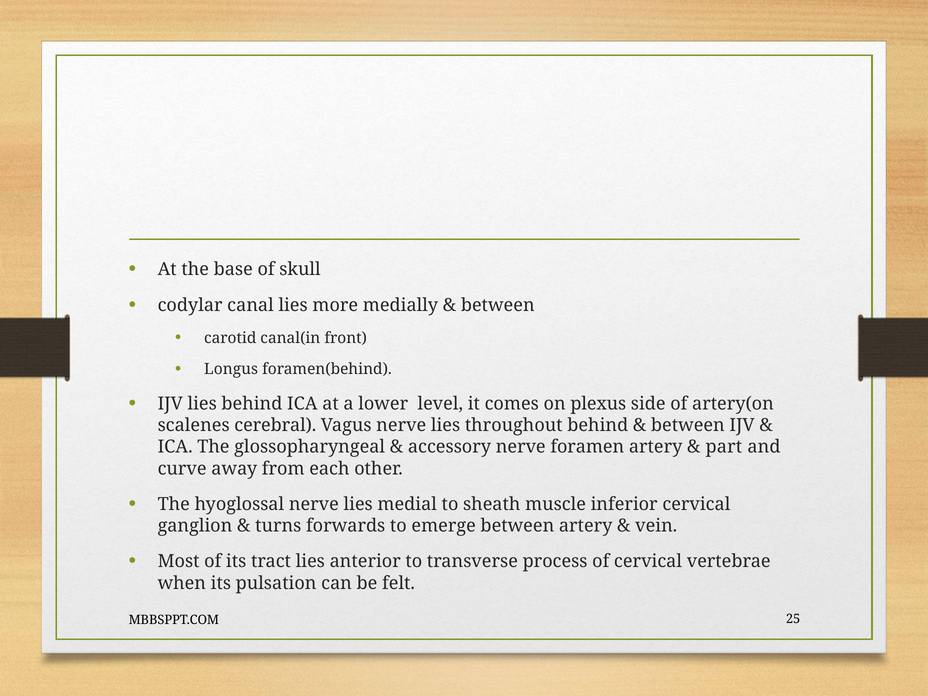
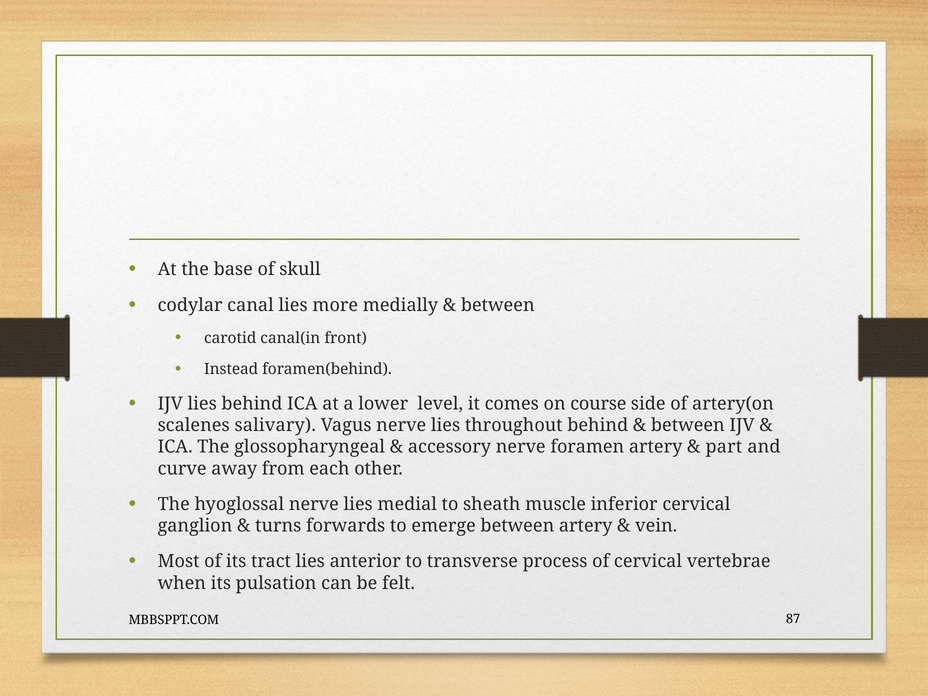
Longus: Longus -> Instead
plexus: plexus -> course
cerebral: cerebral -> salivary
25: 25 -> 87
